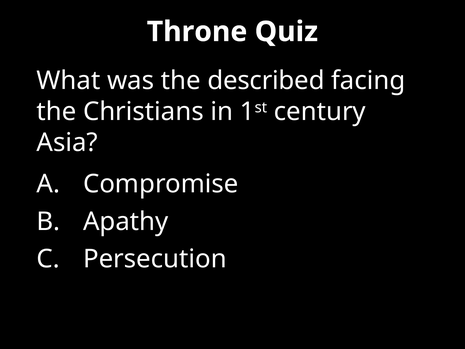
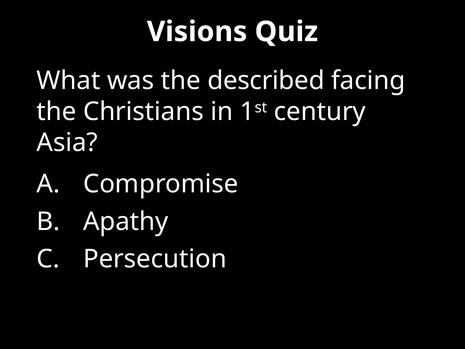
Throne: Throne -> Visions
